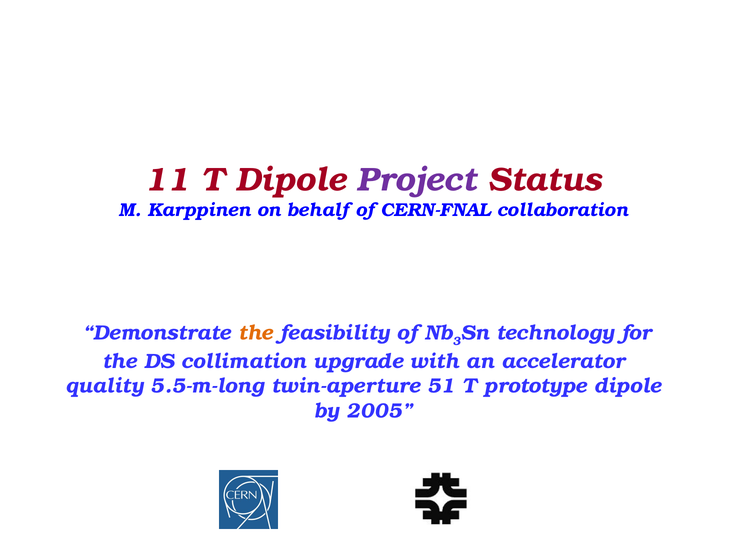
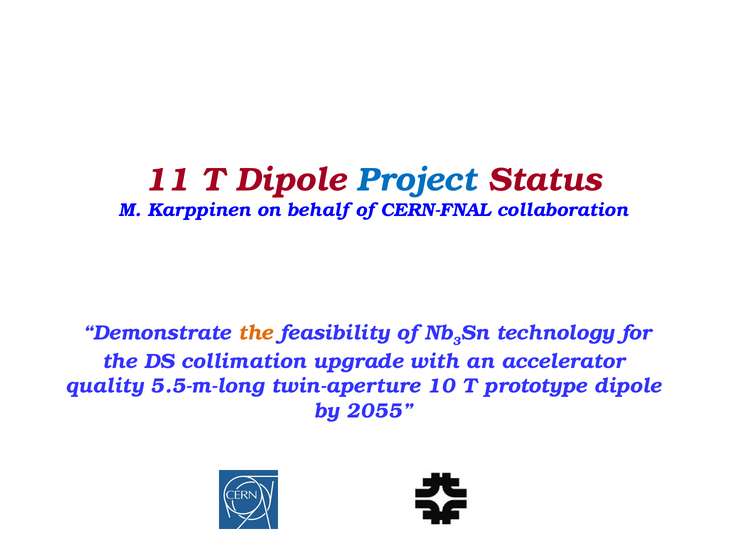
Project colour: purple -> blue
51: 51 -> 10
2005: 2005 -> 2055
